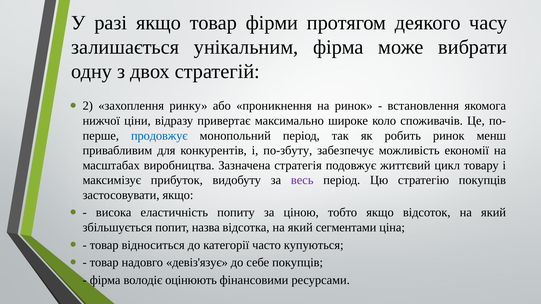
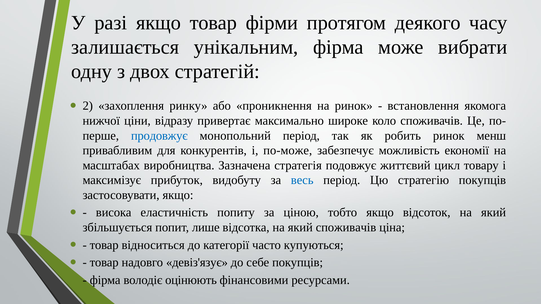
по-збуту: по-збуту -> по-може
весь colour: purple -> blue
назва: назва -> лише
який сегментами: сегментами -> споживачів
